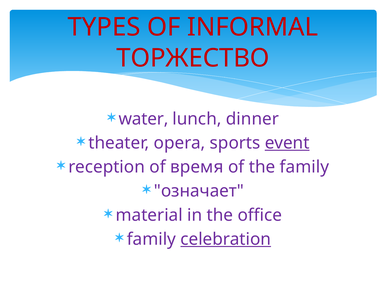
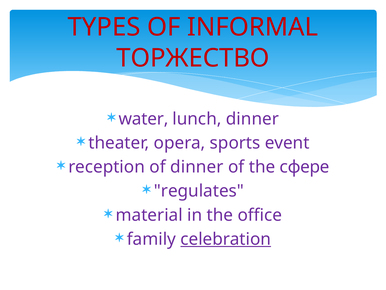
event underline: present -> none
of время: время -> dinner
the family: family -> сфере
означает: означает -> regulates
